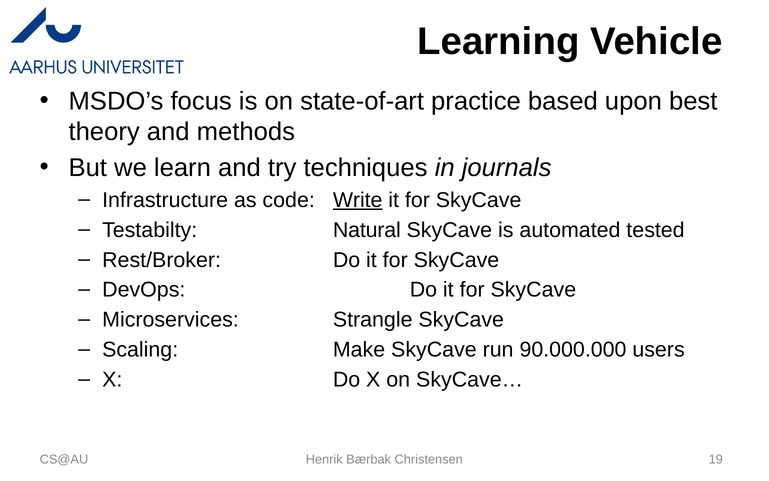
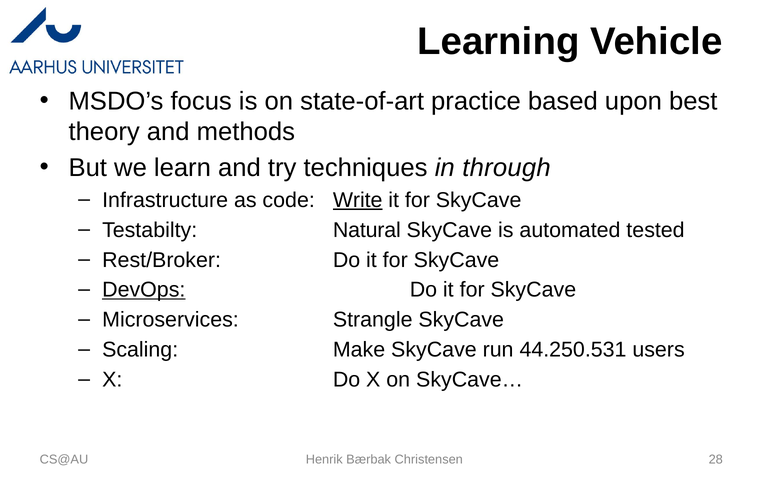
journals: journals -> through
DevOps underline: none -> present
90.000.000: 90.000.000 -> 44.250.531
19: 19 -> 28
